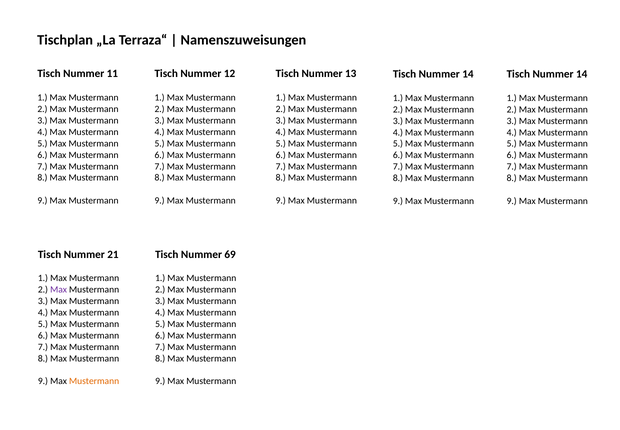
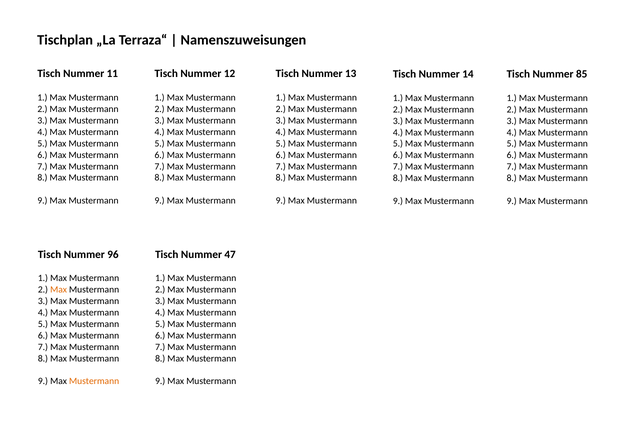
14 at (582, 74): 14 -> 85
21: 21 -> 96
69: 69 -> 47
Max at (59, 289) colour: purple -> orange
